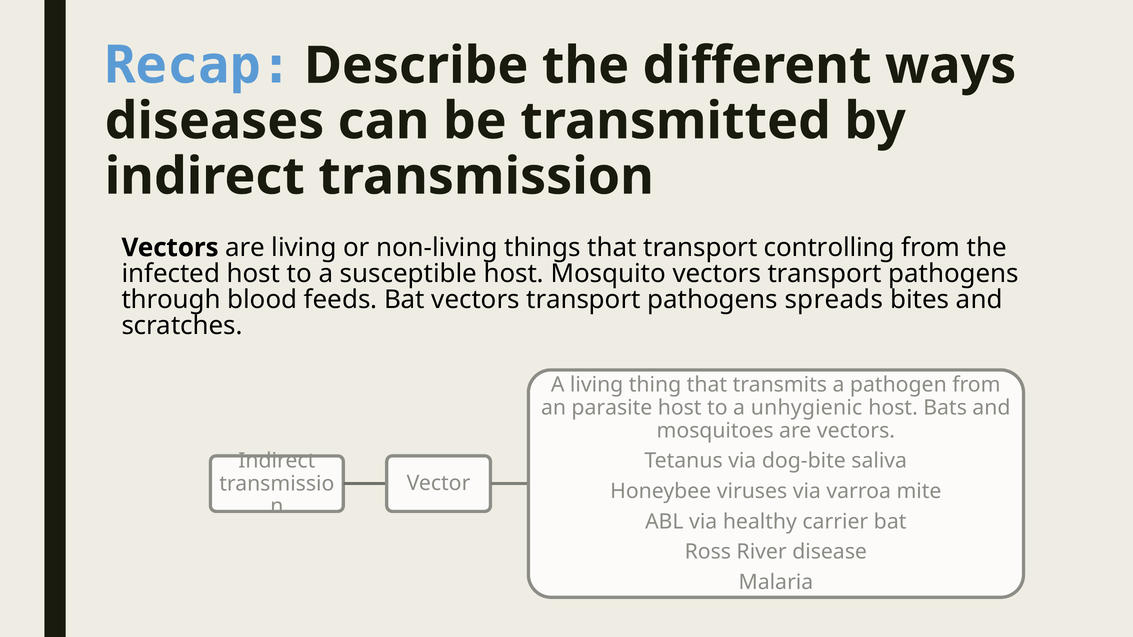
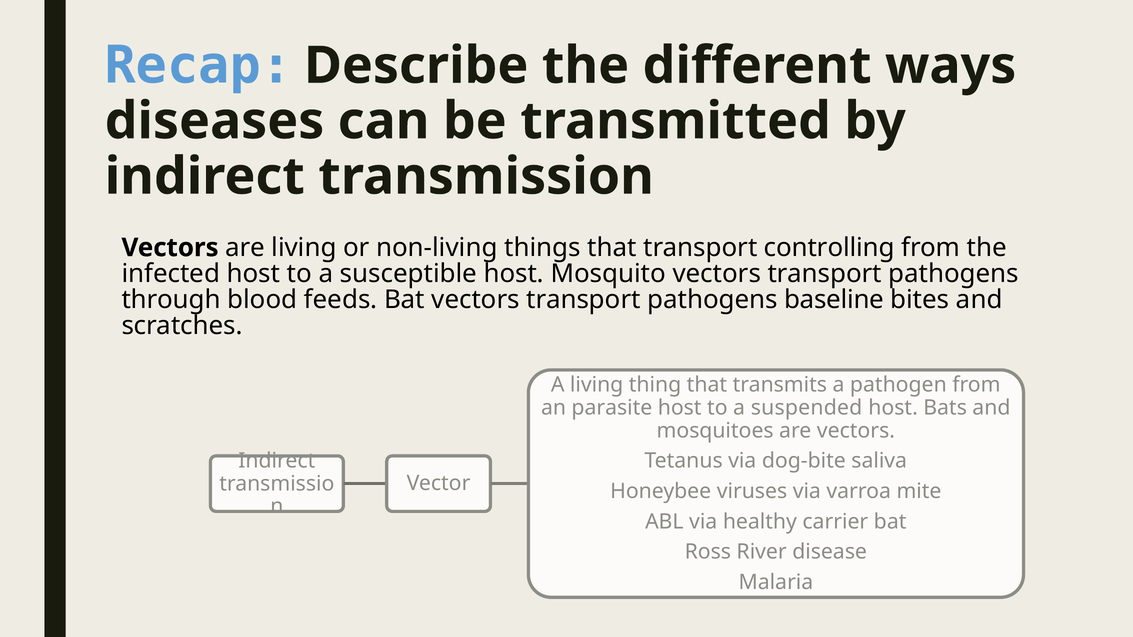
spreads: spreads -> baseline
unhygienic: unhygienic -> suspended
